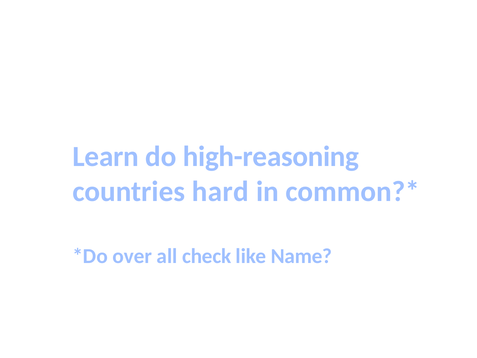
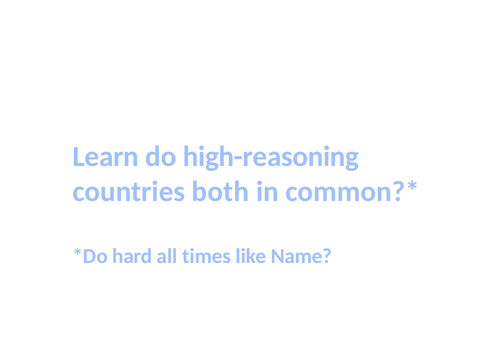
hard: hard -> both
over: over -> hard
check: check -> times
